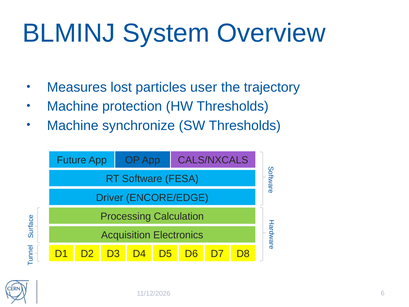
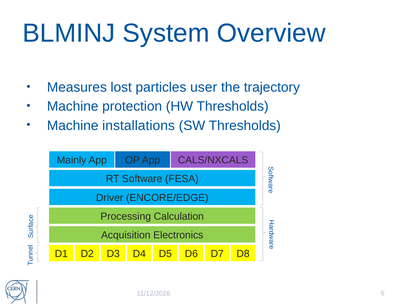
synchronize: synchronize -> installations
Future: Future -> Mainly
